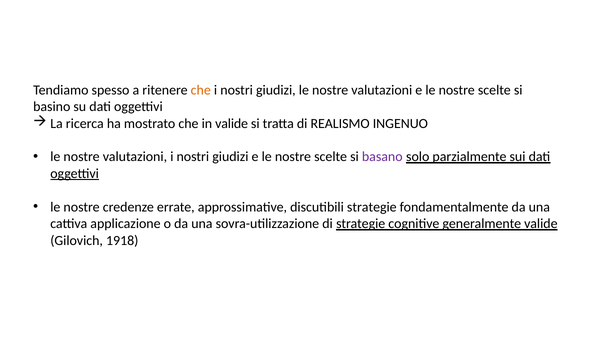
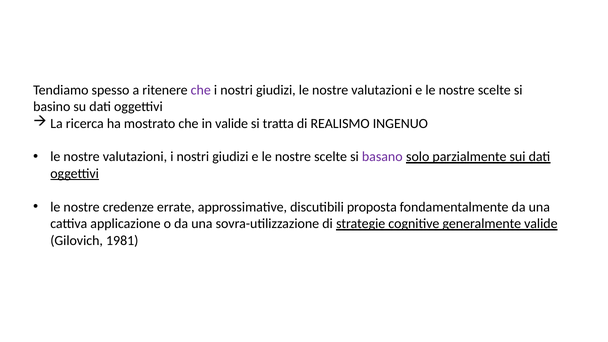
che at (201, 90) colour: orange -> purple
discutibili strategie: strategie -> proposta
1918: 1918 -> 1981
